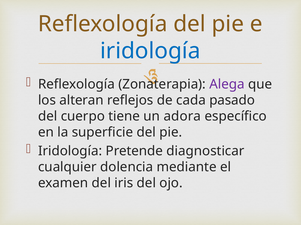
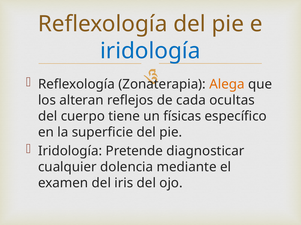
Alega colour: purple -> orange
pasado: pasado -> ocultas
adora: adora -> físicas
